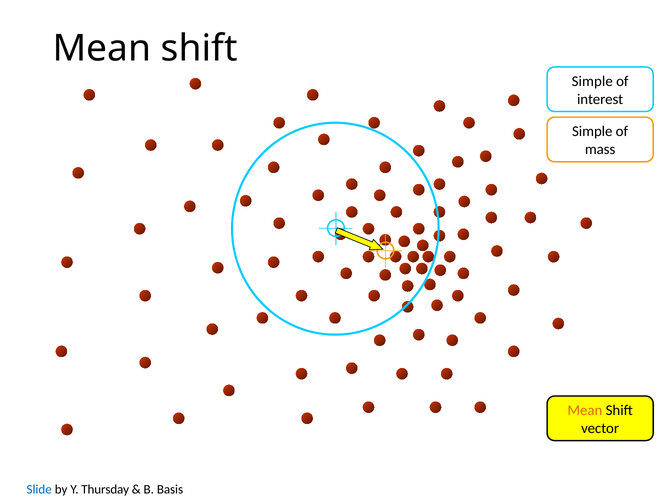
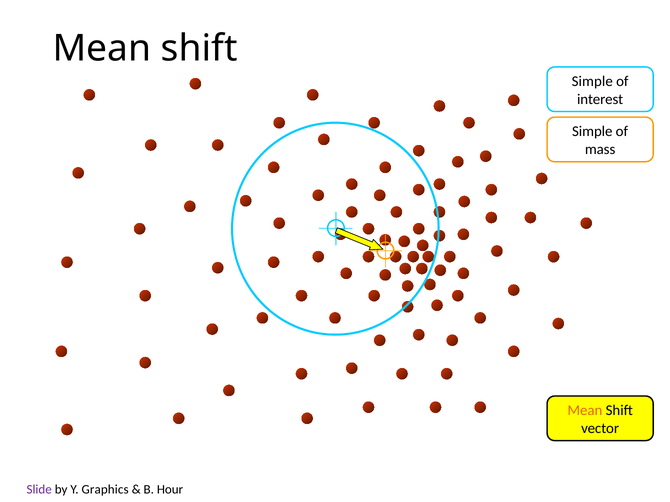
Slide colour: blue -> purple
Thursday: Thursday -> Graphics
Basis: Basis -> Hour
